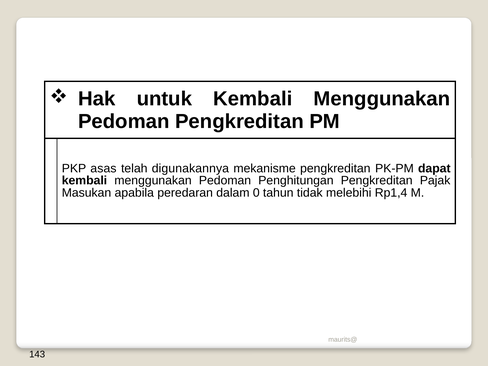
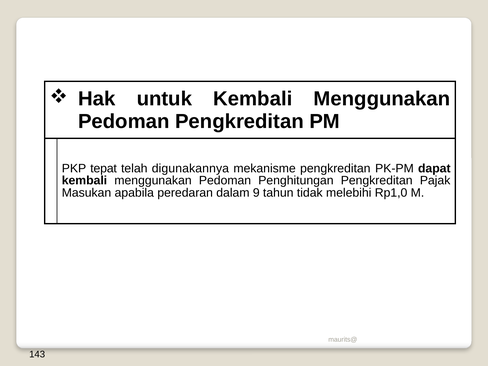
asas: asas -> tepat
0: 0 -> 9
Rp1,4: Rp1,4 -> Rp1,0
